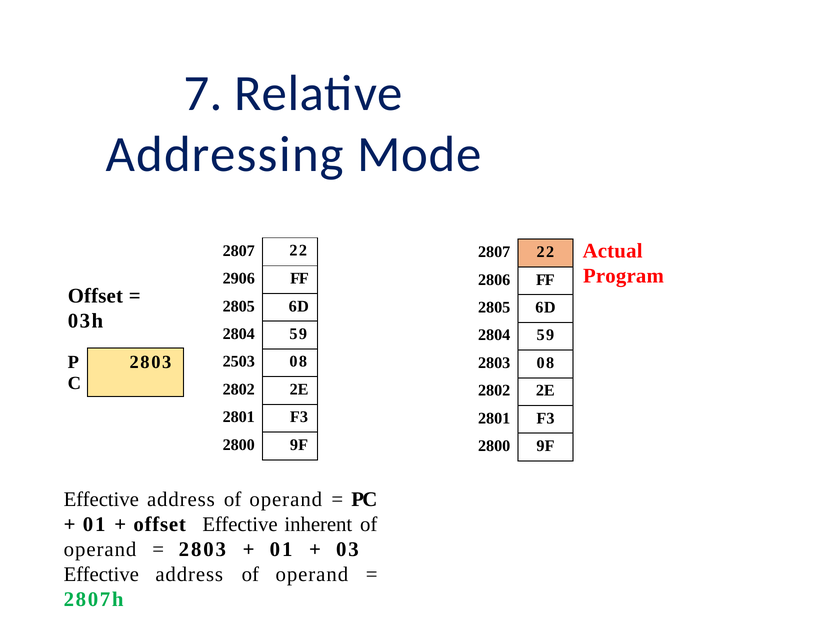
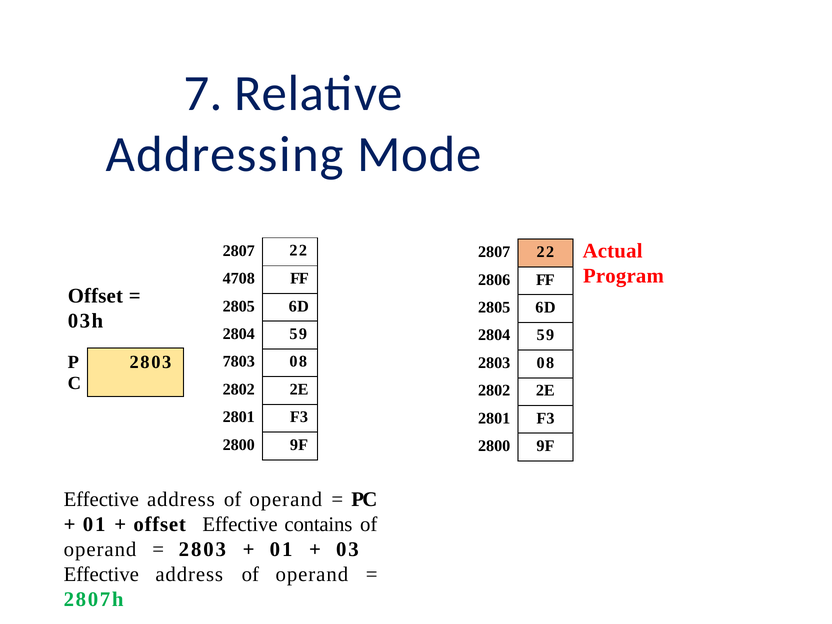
2906: 2906 -> 4708
2503: 2503 -> 7803
inherent: inherent -> contains
